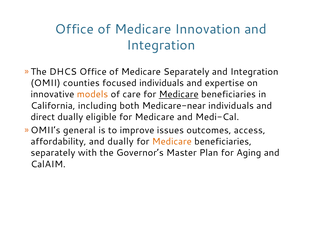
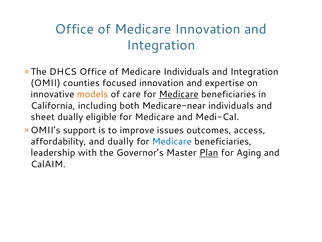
Medicare Separately: Separately -> Individuals
focused individuals: individuals -> innovation
direct: direct -> sheet
general: general -> support
Medicare at (172, 141) colour: orange -> blue
separately at (53, 153): separately -> leadership
Plan underline: none -> present
